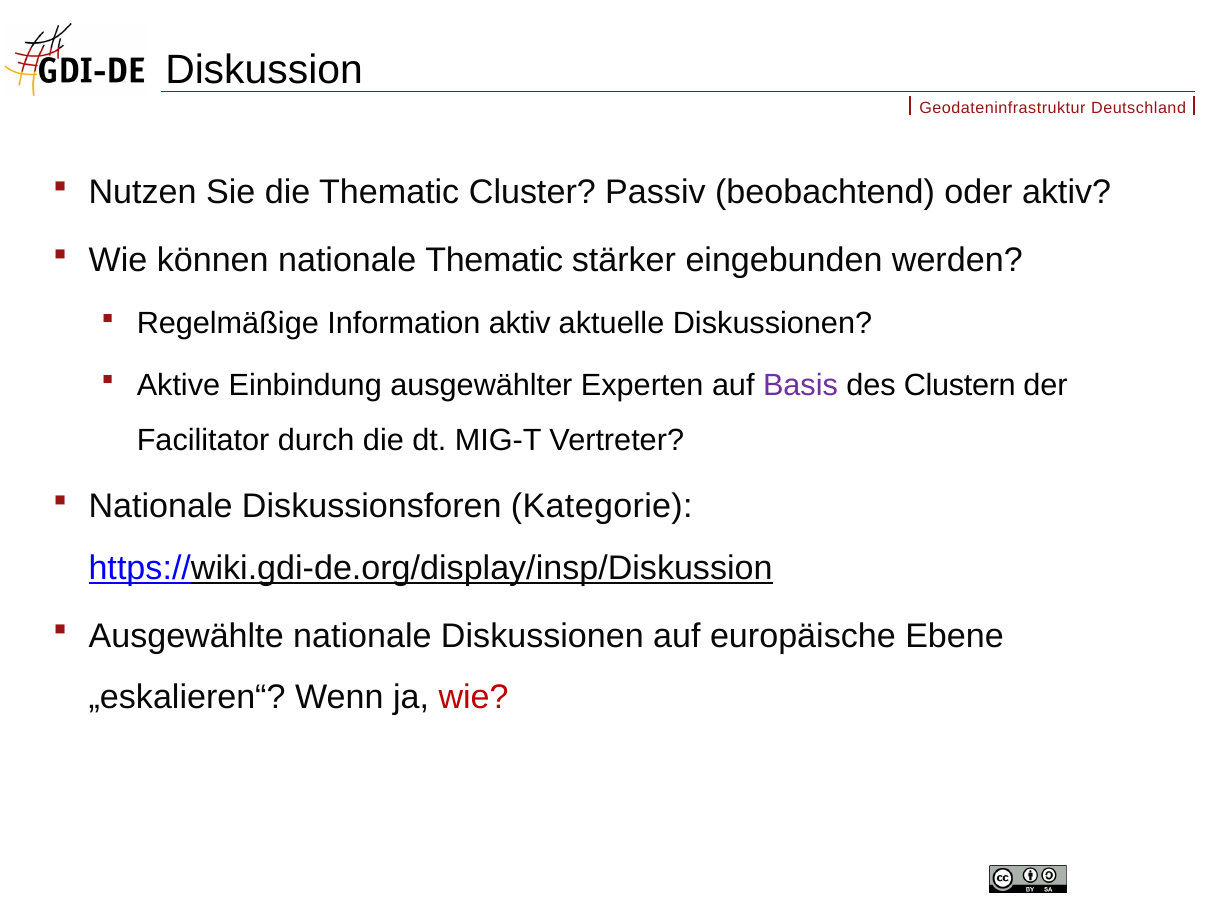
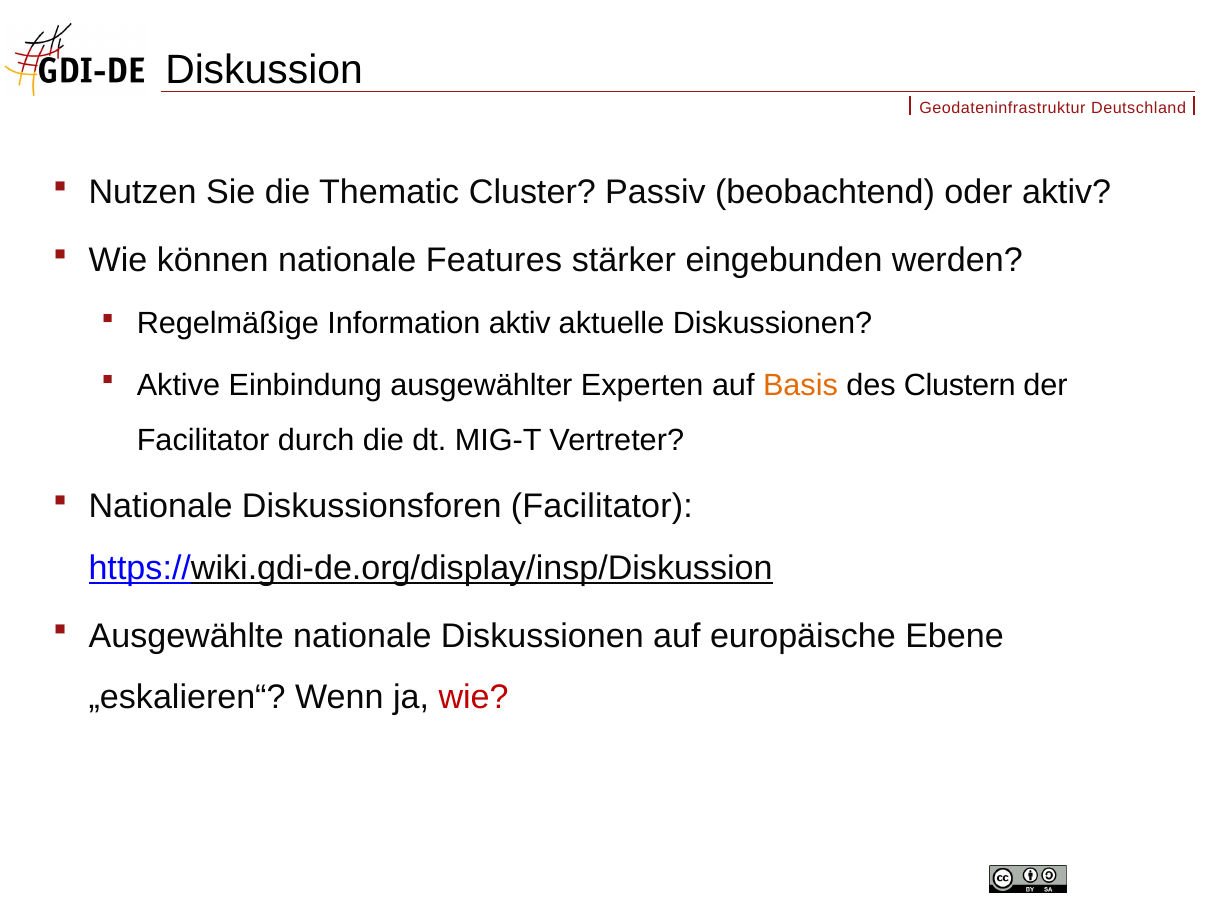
nationale Thematic: Thematic -> Features
Basis colour: purple -> orange
Diskussionsforen Kategorie: Kategorie -> Facilitator
